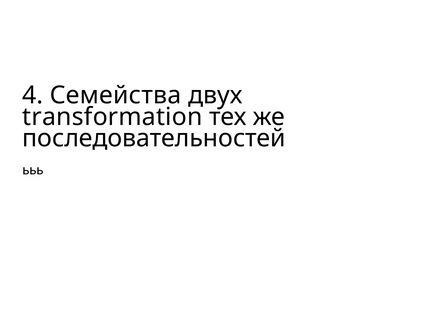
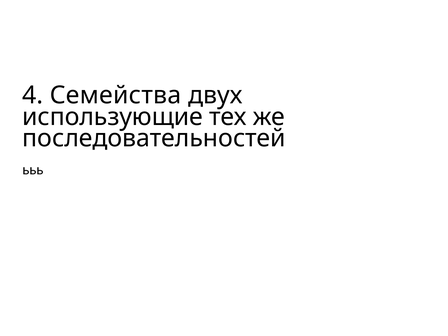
transformation: transformation -> использующие
